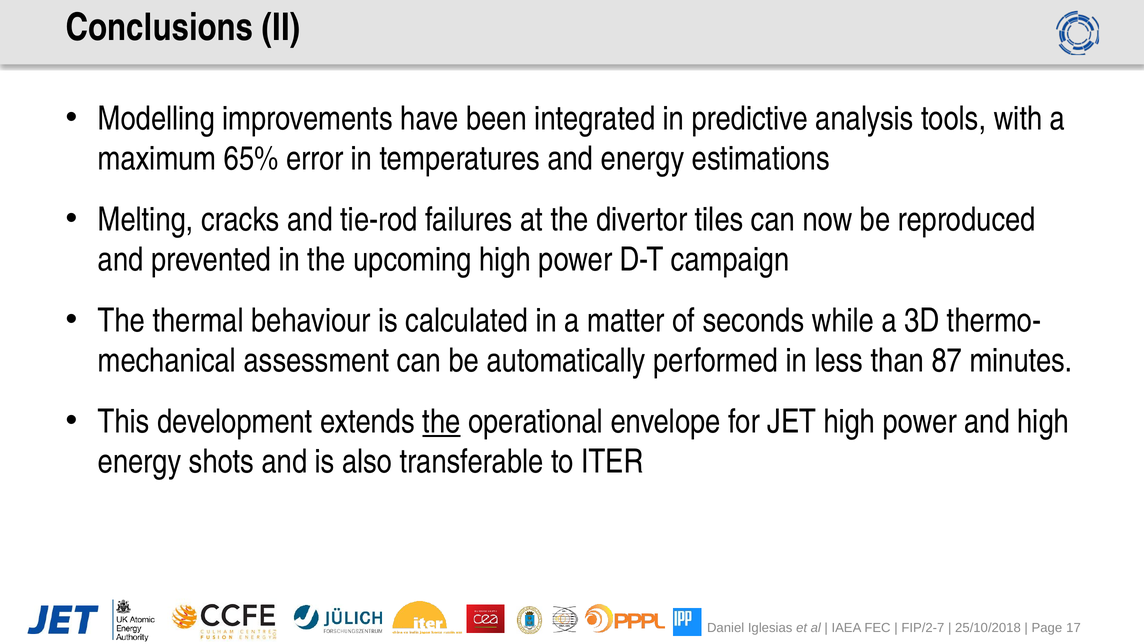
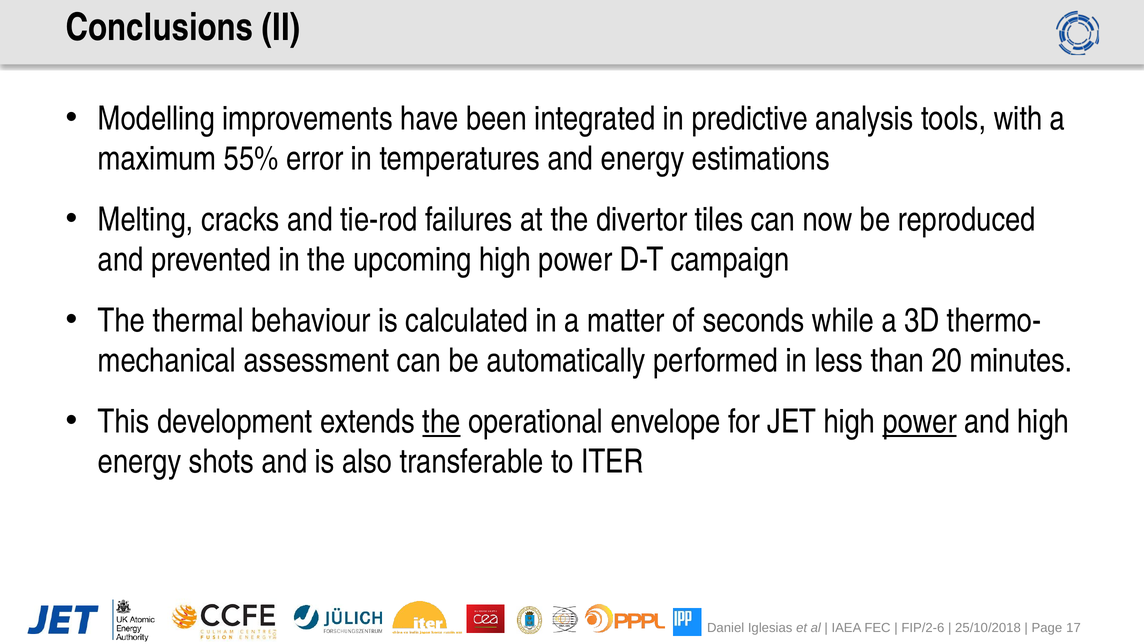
65%: 65% -> 55%
87: 87 -> 20
power at (920, 421) underline: none -> present
FIP/2-7: FIP/2-7 -> FIP/2-6
